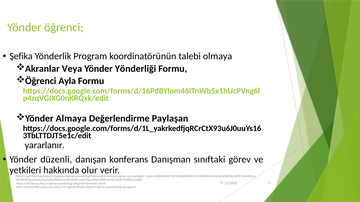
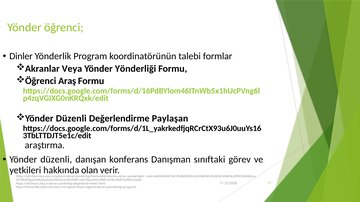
Şefika: Şefika -> Dinler
olmaya: olmaya -> formlar
Ayla: Ayla -> Araş
Almaya at (71, 119): Almaya -> Düzenli
yararlanır: yararlanır -> araştırma
olur: olur -> olan
